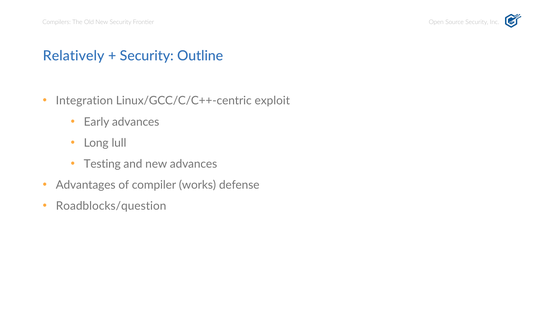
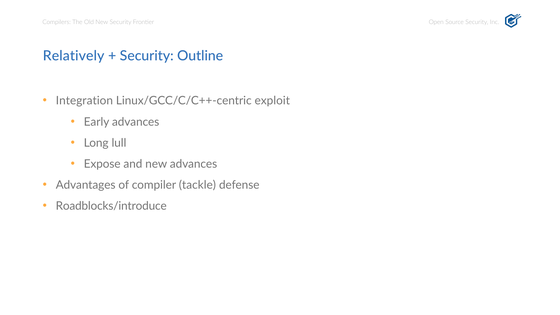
Testing: Testing -> Expose
works: works -> tackle
Roadblocks/question: Roadblocks/question -> Roadblocks/introduce
